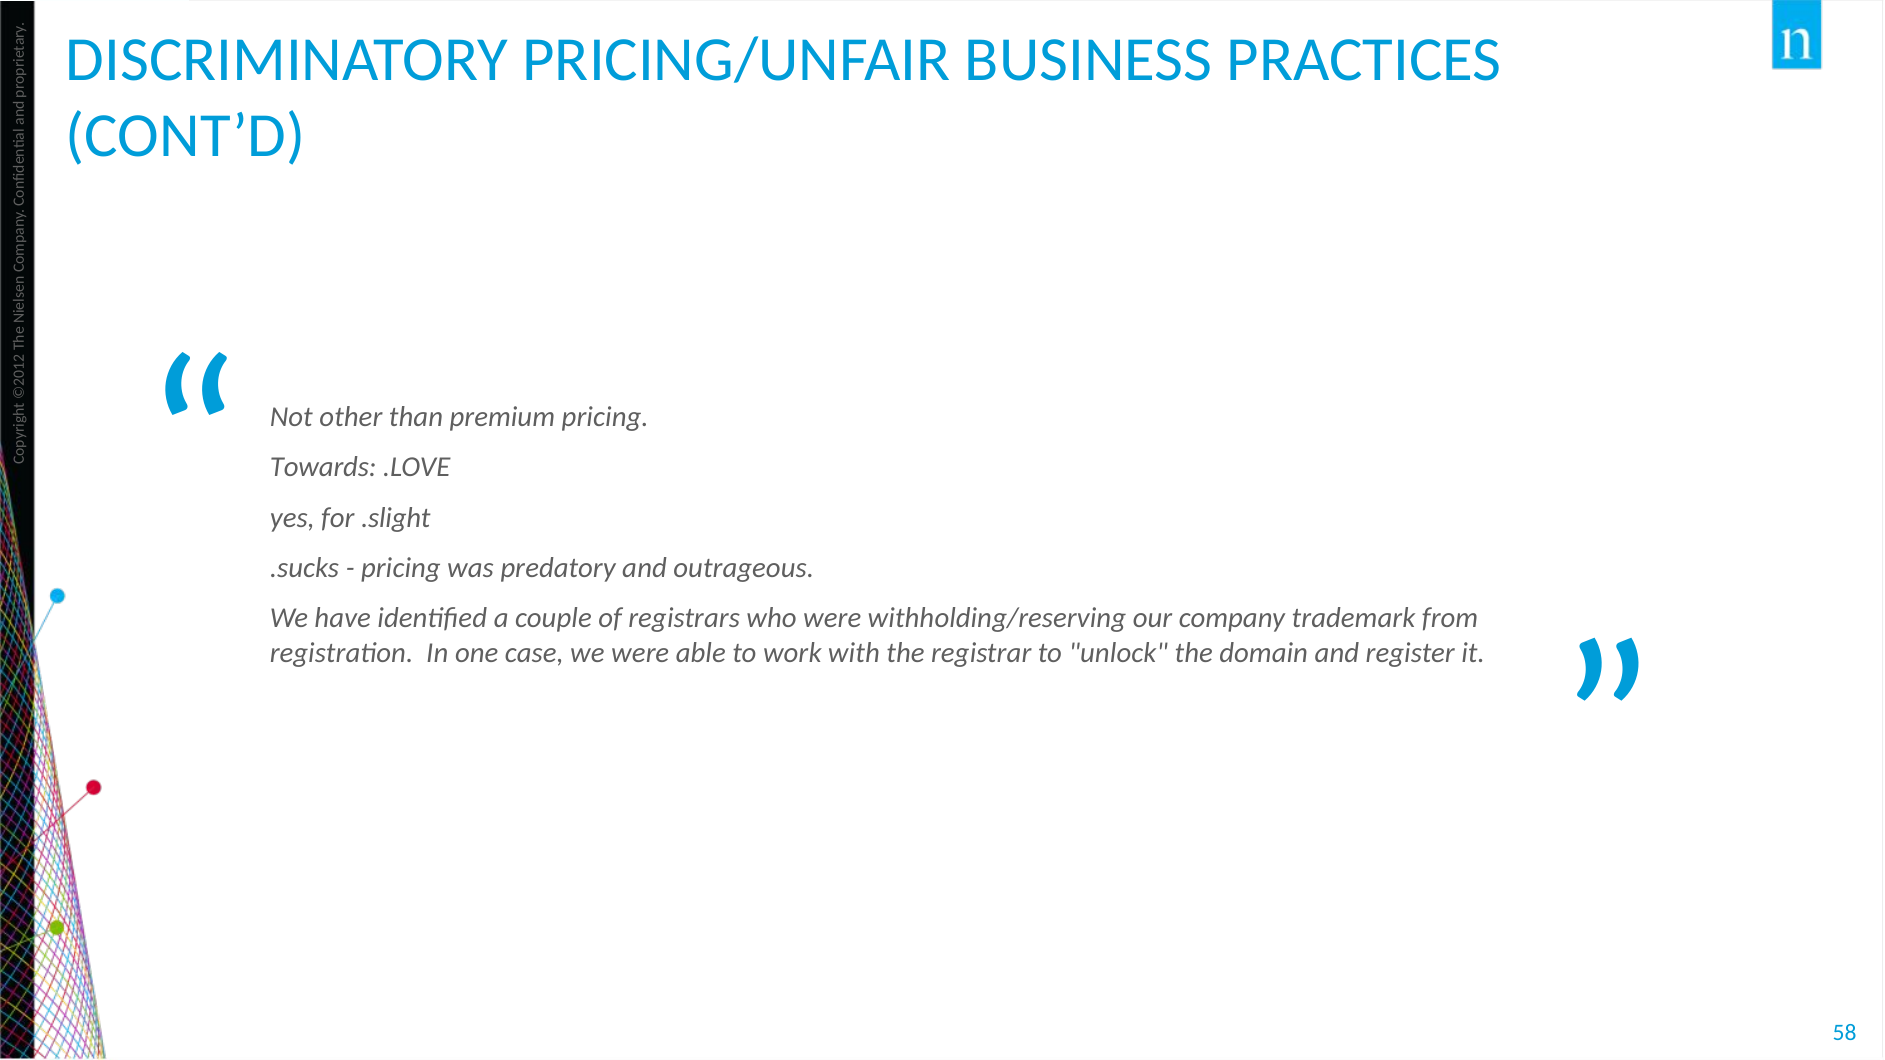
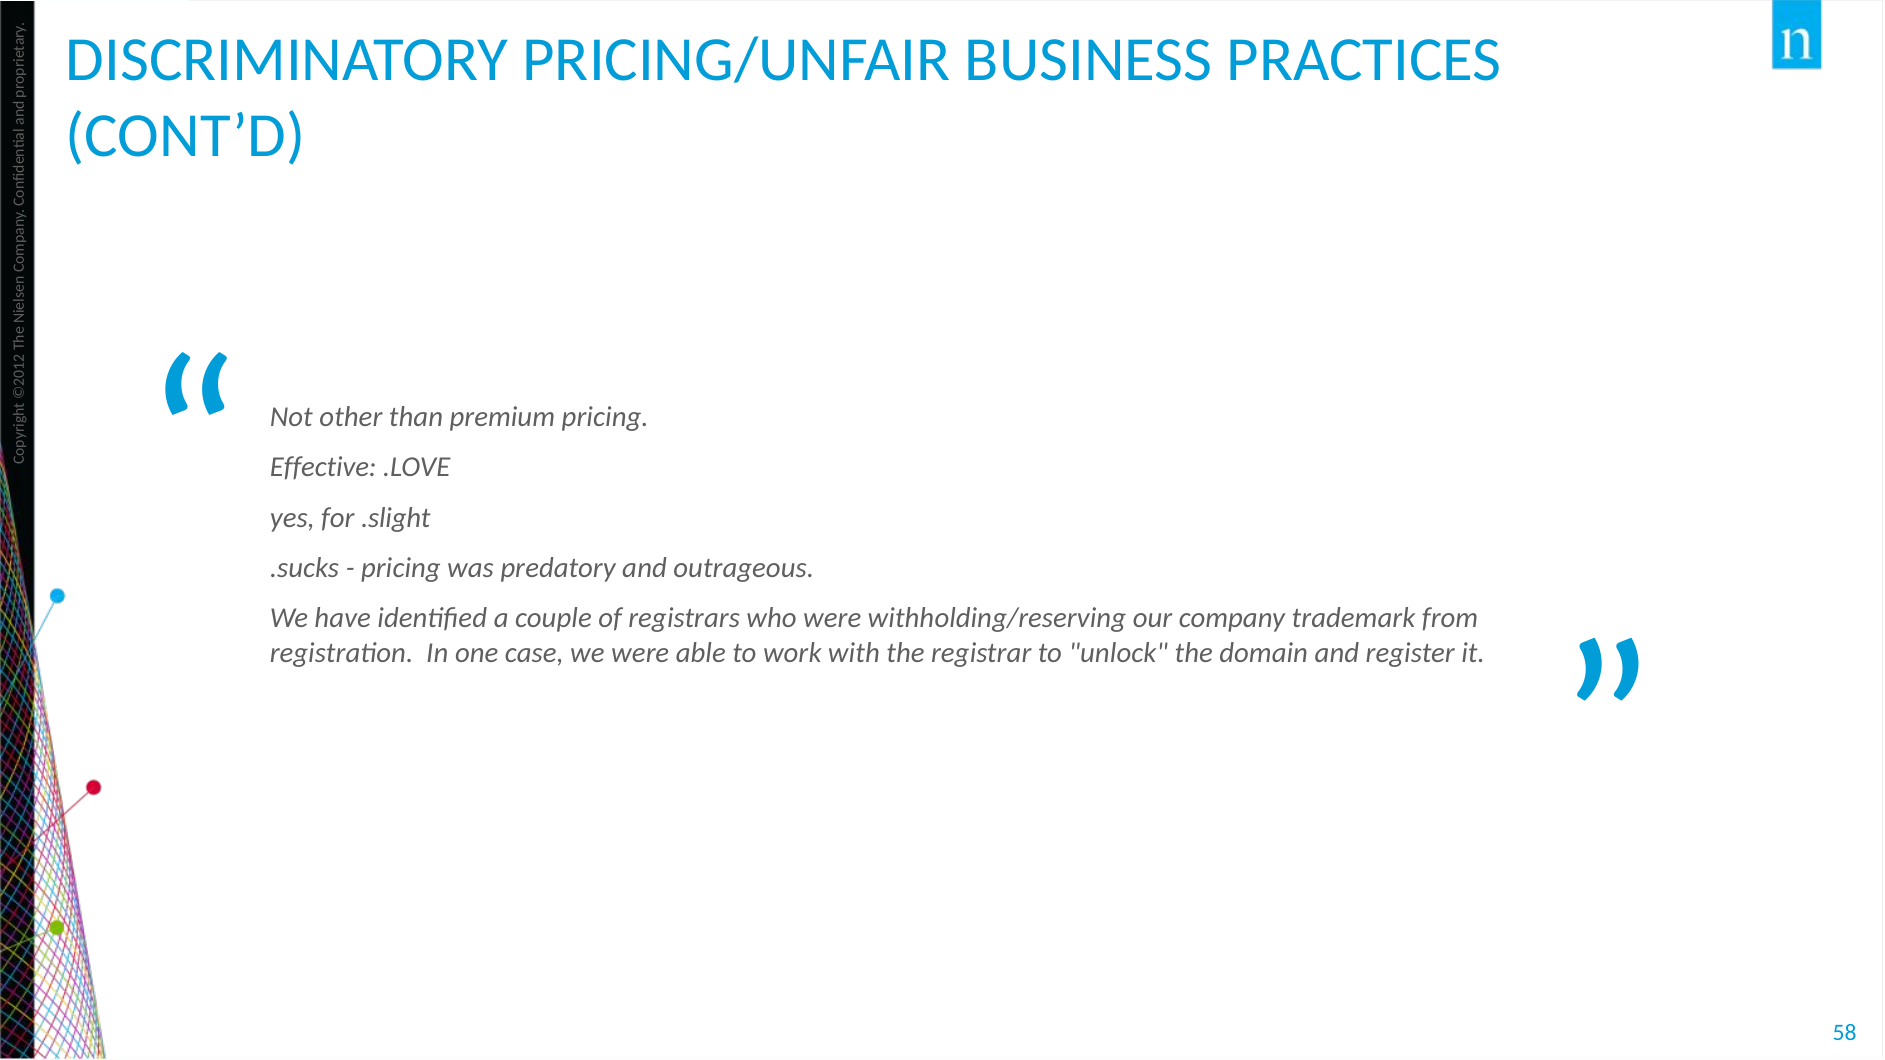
Towards: Towards -> Effective
